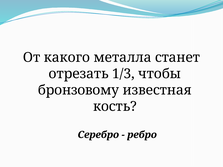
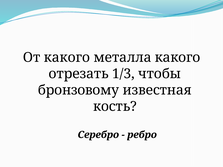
металла станет: станет -> какого
